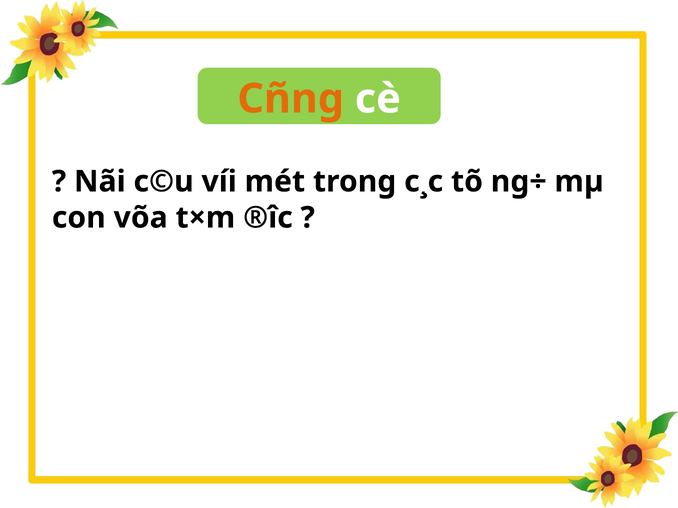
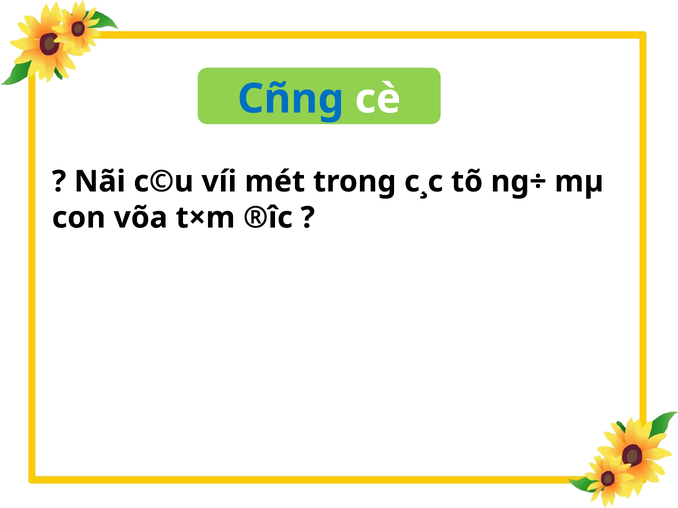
Cñng colour: orange -> blue
